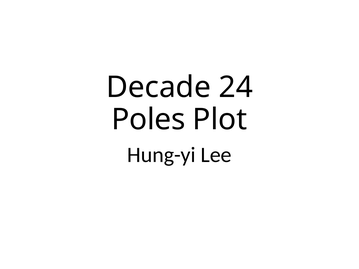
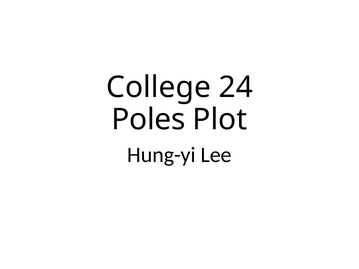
Decade: Decade -> College
